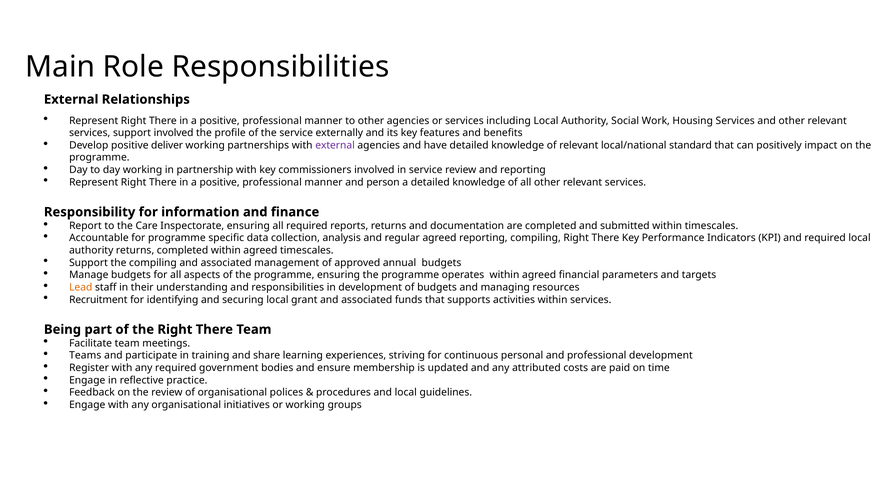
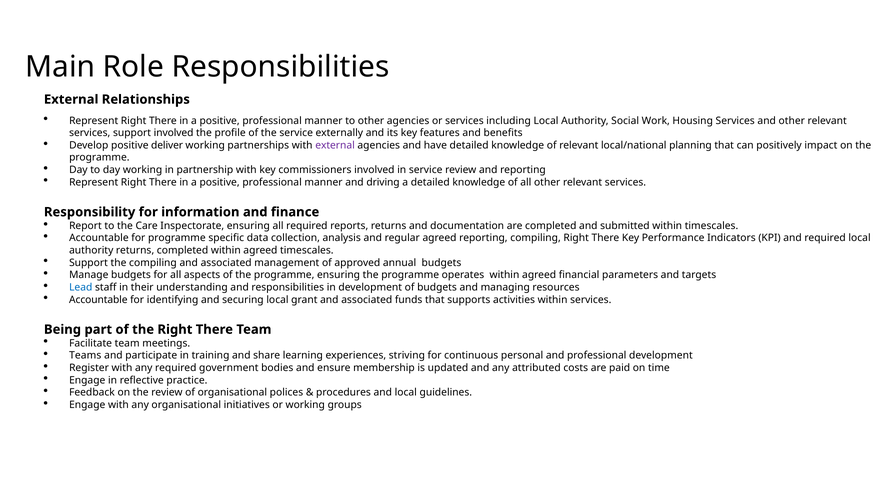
standard: standard -> planning
person: person -> driving
Lead colour: orange -> blue
Recruitment at (98, 300): Recruitment -> Accountable
